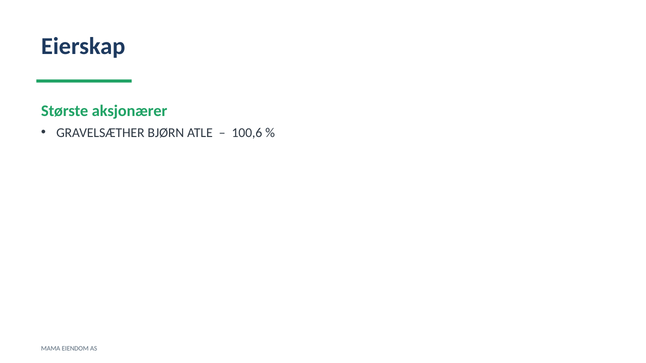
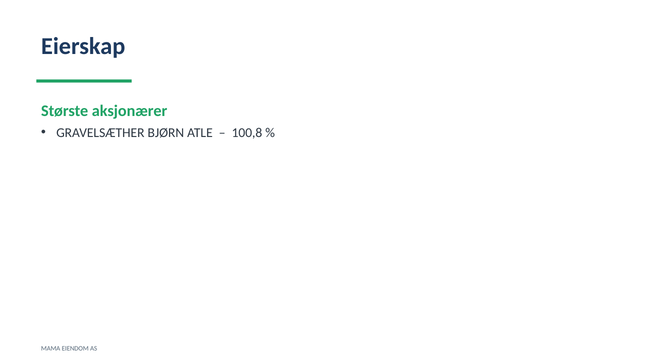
100,6: 100,6 -> 100,8
